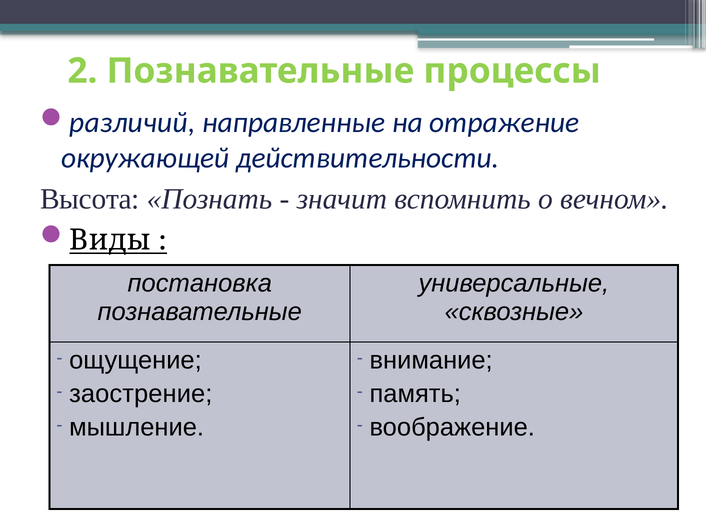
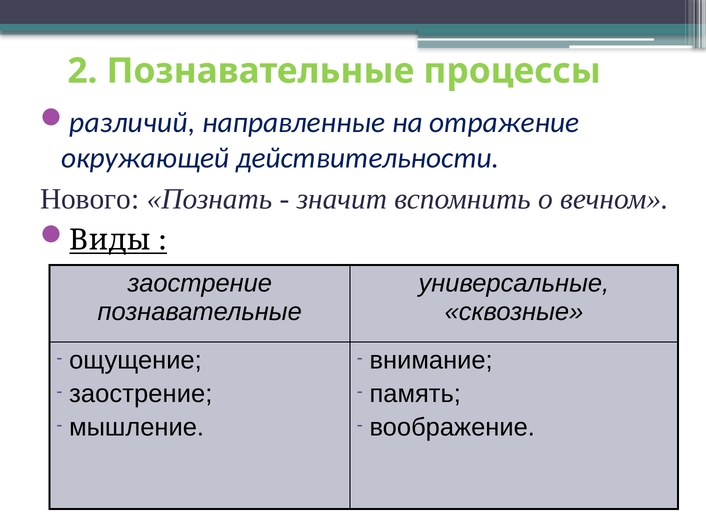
Высота: Высота -> Нового
постановка at (200, 283): постановка -> заострение
